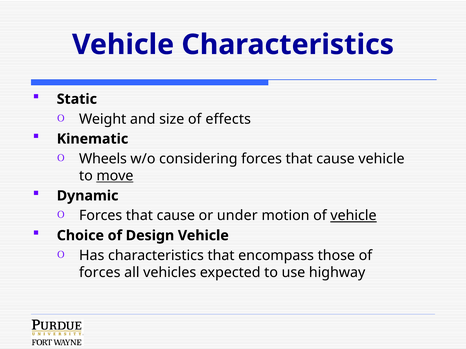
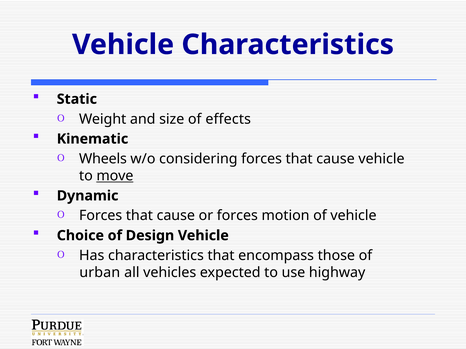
or under: under -> forces
vehicle at (353, 216) underline: present -> none
forces at (100, 273): forces -> urban
